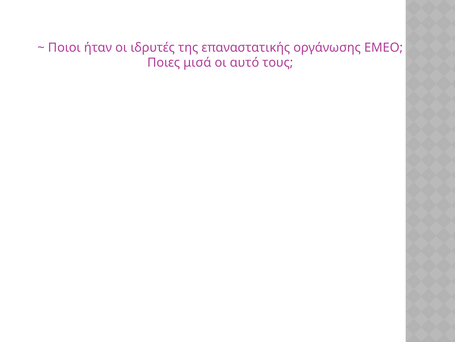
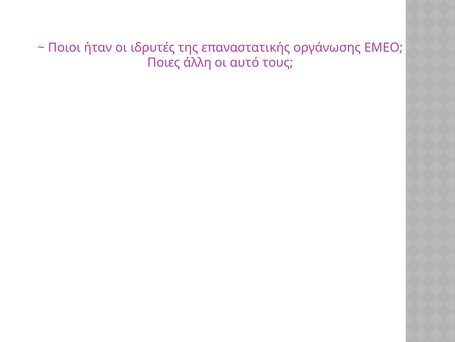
μισά: μισά -> άλλη
